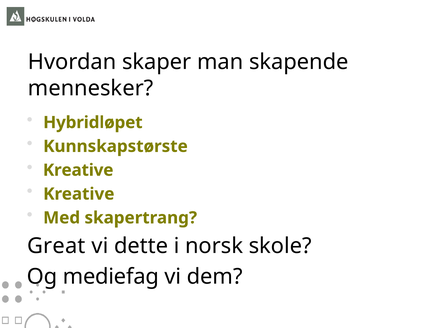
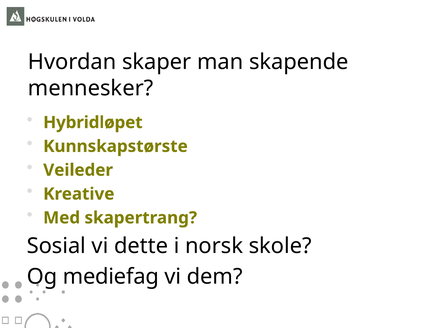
Kreative at (78, 170): Kreative -> Veileder
Great: Great -> Sosial
